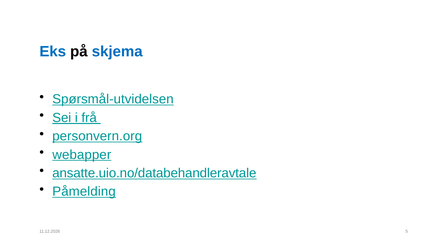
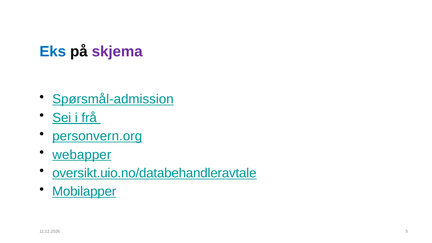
skjema colour: blue -> purple
Spørsmål-utvidelsen: Spørsmål-utvidelsen -> Spørsmål-admission
ansatte.uio.no/databehandleravtale: ansatte.uio.no/databehandleravtale -> oversikt.uio.no/databehandleravtale
Påmelding: Påmelding -> Mobilapper
